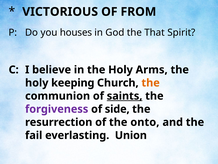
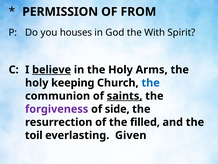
VICTORIOUS: VICTORIOUS -> PERMISSION
That: That -> With
believe underline: none -> present
the at (151, 83) colour: orange -> blue
onto: onto -> filled
fail: fail -> toil
Union: Union -> Given
